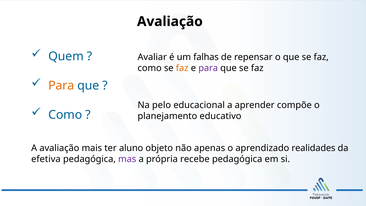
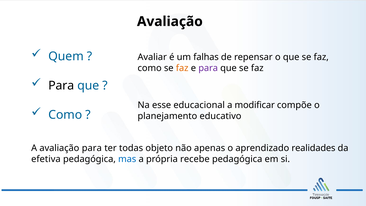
Para at (61, 86) colour: orange -> black
pelo: pelo -> esse
aprender: aprender -> modificar
avaliação mais: mais -> para
aluno: aluno -> todas
mas colour: purple -> blue
